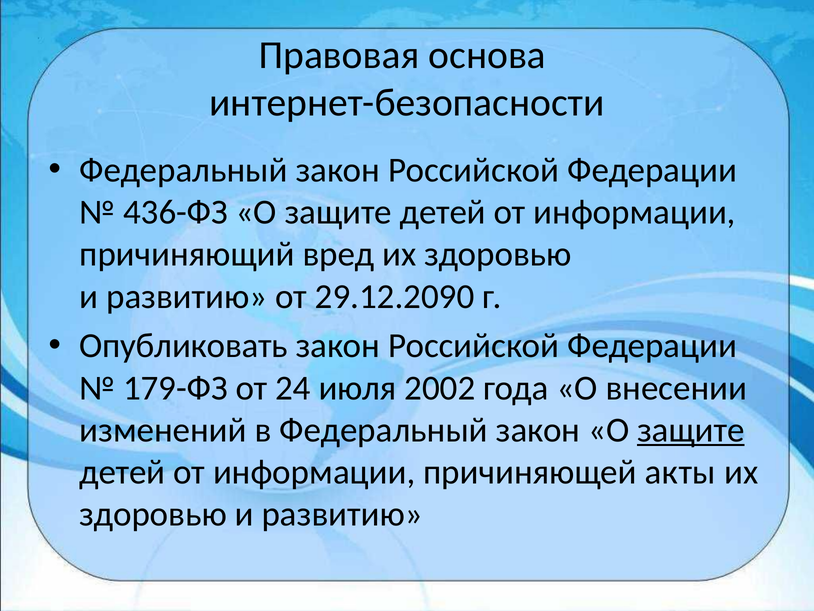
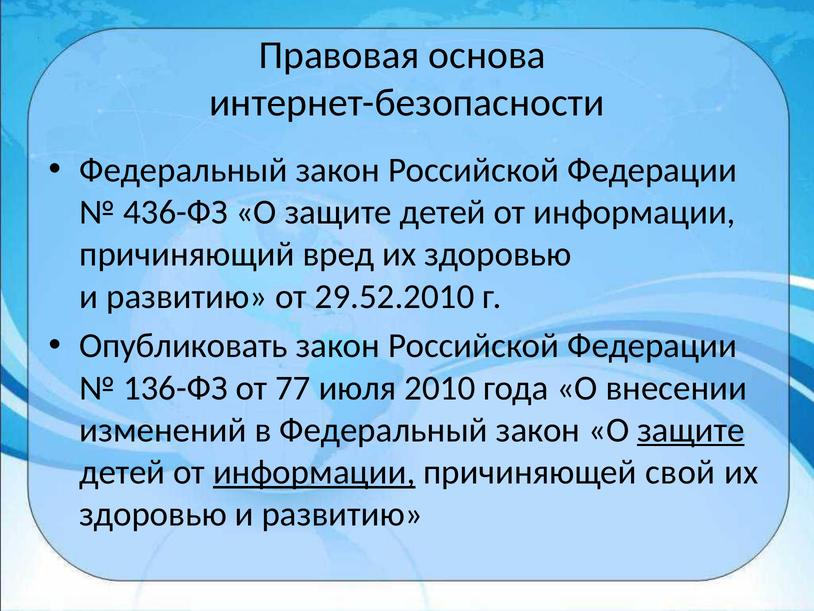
29.12.2090: 29.12.2090 -> 29.52.2010
179-ФЗ: 179-ФЗ -> 136-ФЗ
24: 24 -> 77
2002: 2002 -> 2010
информации at (314, 472) underline: none -> present
акты: акты -> свой
